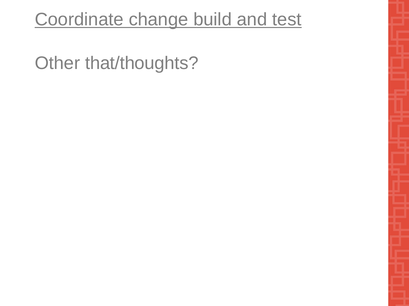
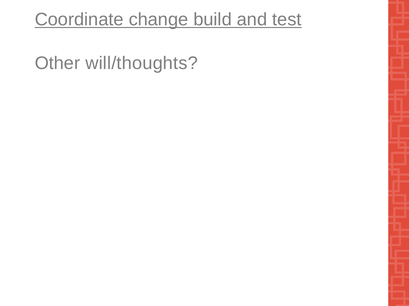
that/thoughts: that/thoughts -> will/thoughts
